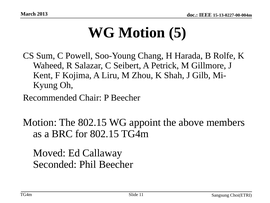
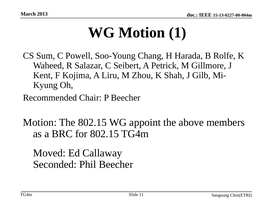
5: 5 -> 1
